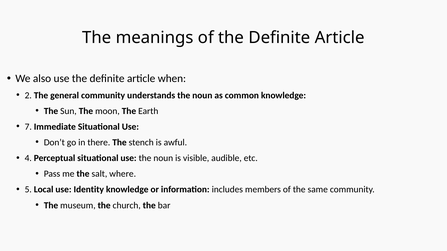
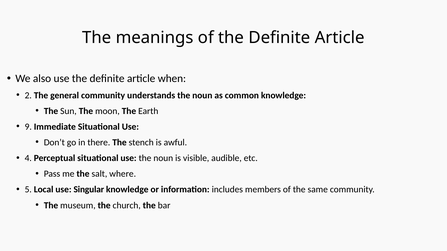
7: 7 -> 9
Identity: Identity -> Singular
